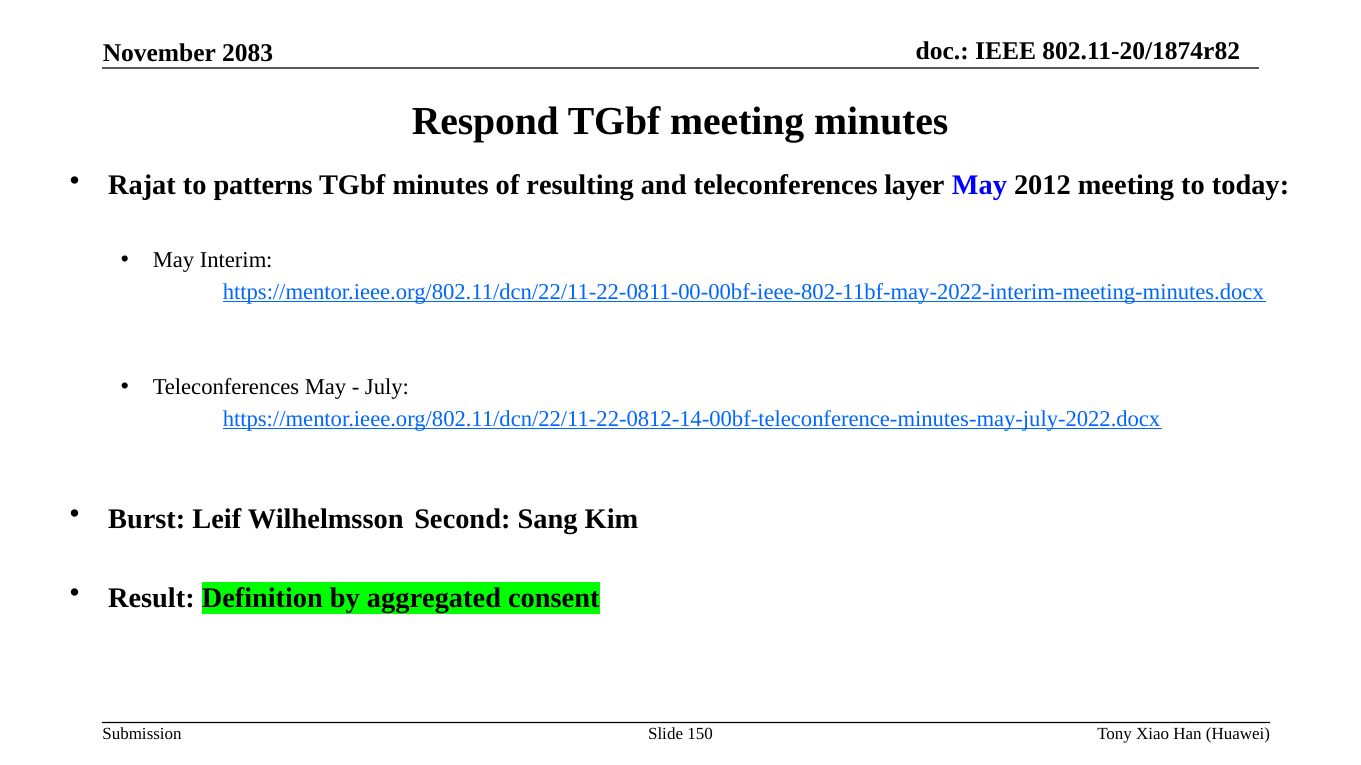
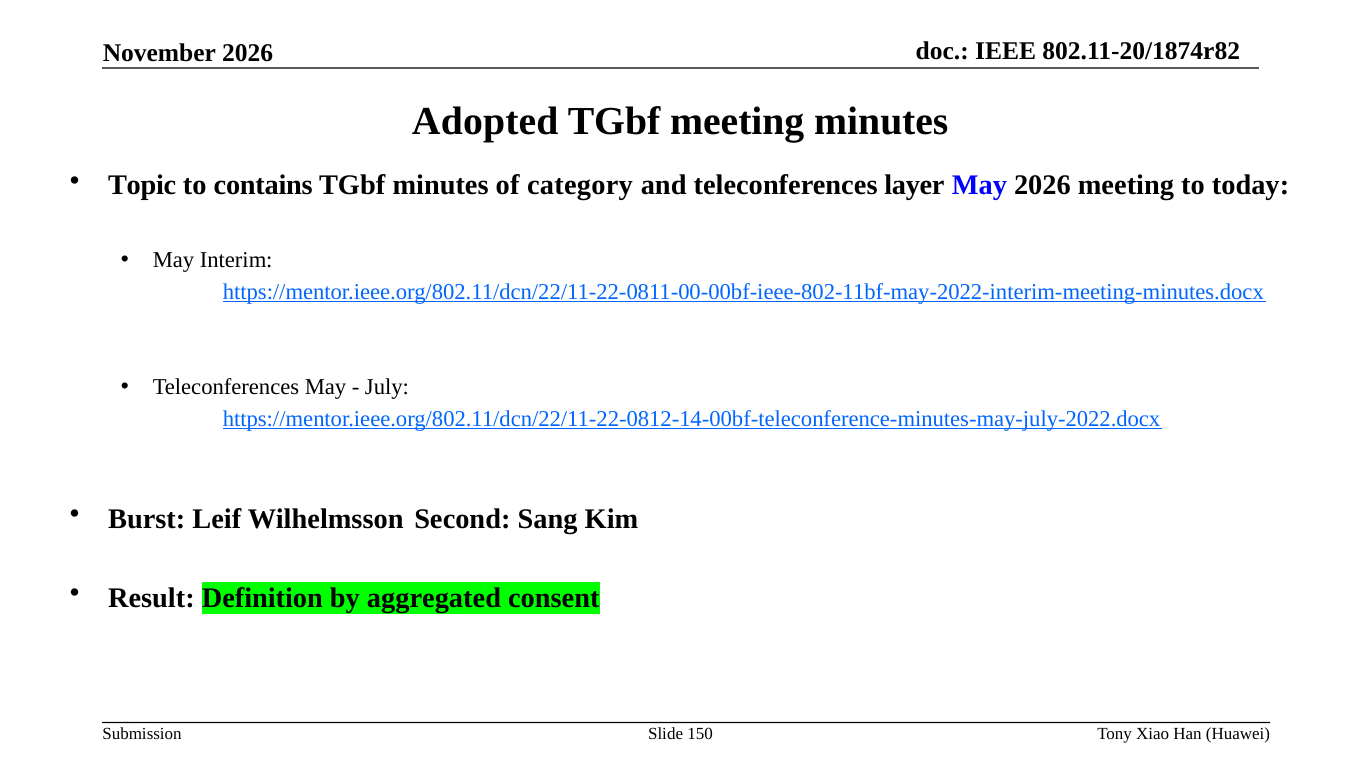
2083 at (248, 53): 2083 -> 2026
Respond: Respond -> Adopted
Rajat: Rajat -> Topic
patterns: patterns -> contains
resulting: resulting -> category
May 2012: 2012 -> 2026
